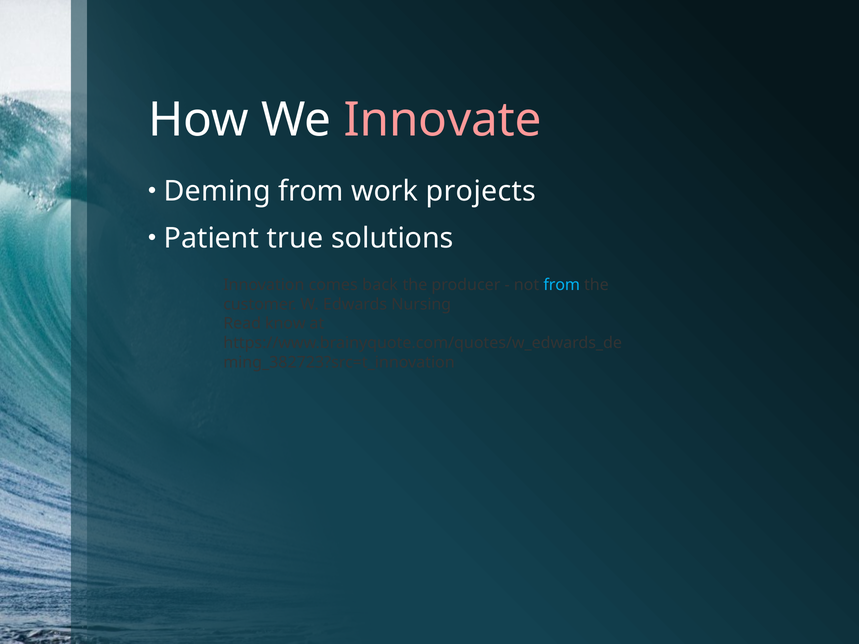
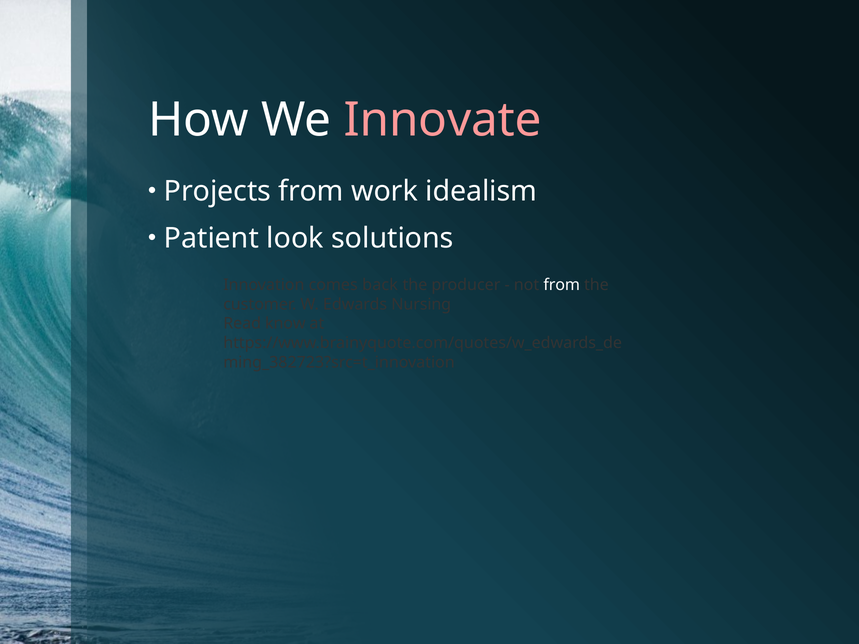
Deming: Deming -> Projects
projects: projects -> idealism
true: true -> look
from at (562, 285) colour: light blue -> white
